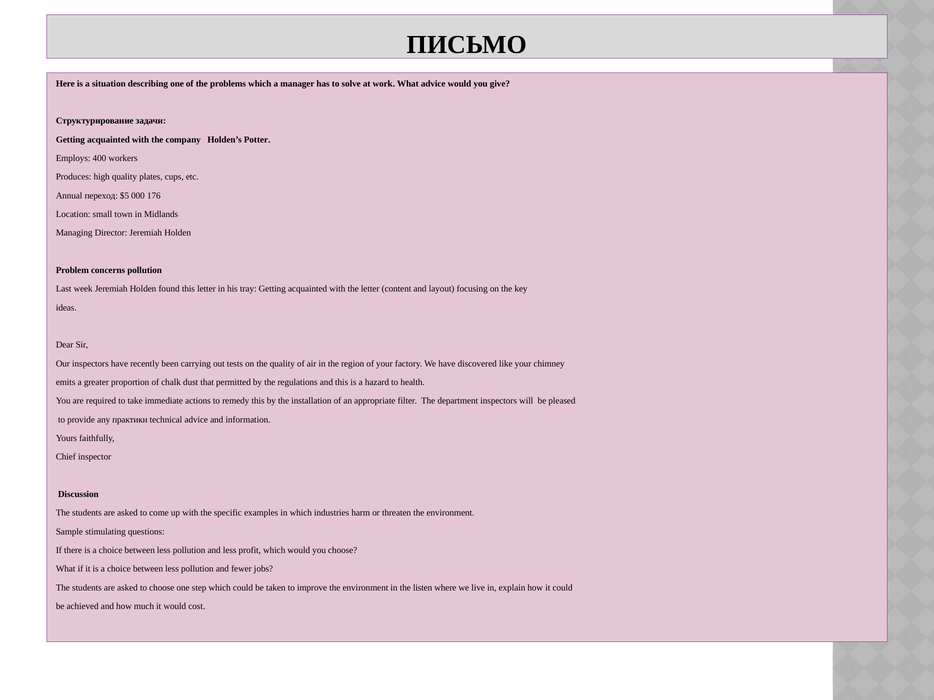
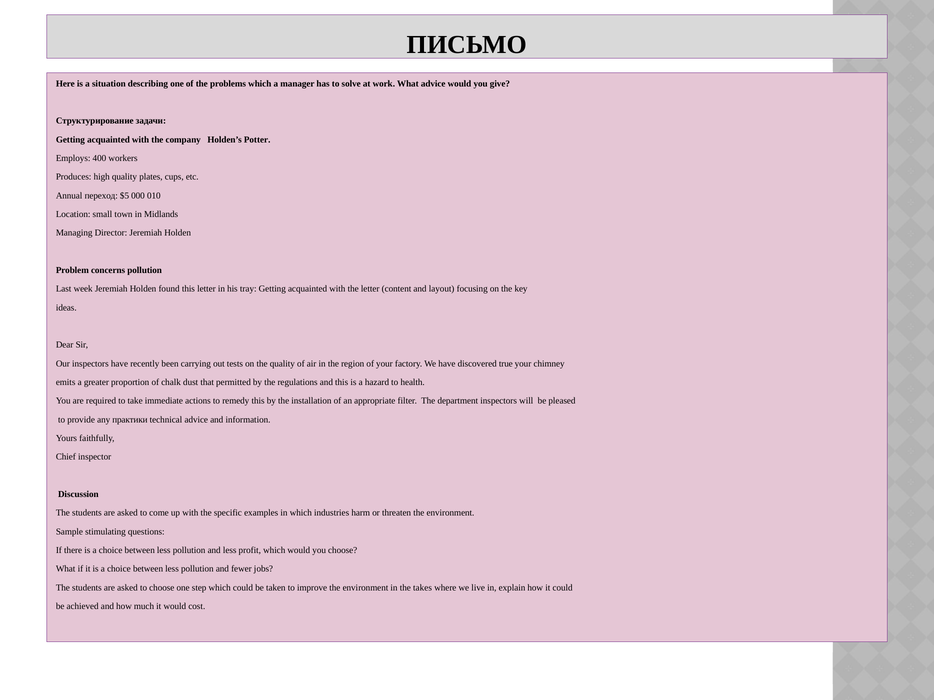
176: 176 -> 010
like: like -> true
listen: listen -> takes
